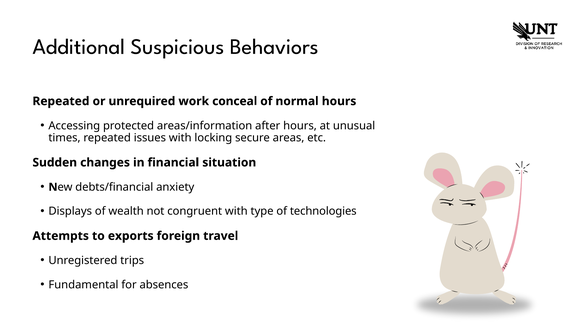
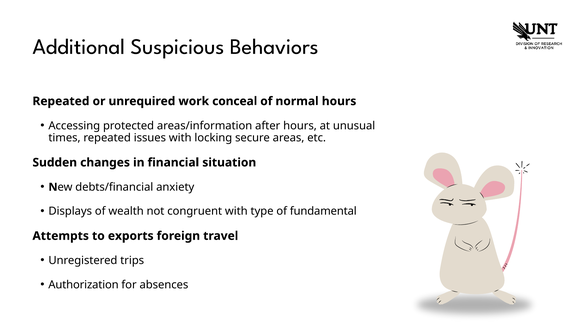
technologies: technologies -> fundamental
Fundamental: Fundamental -> Authorization
